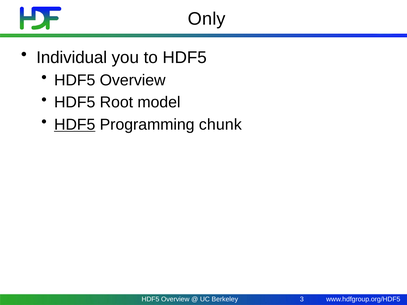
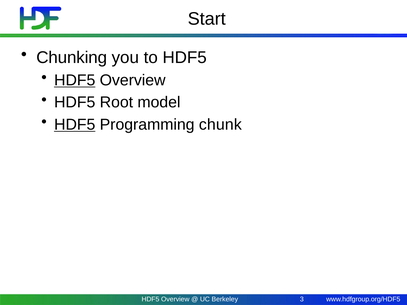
Only: Only -> Start
Individual: Individual -> Chunking
HDF5 at (75, 80) underline: none -> present
